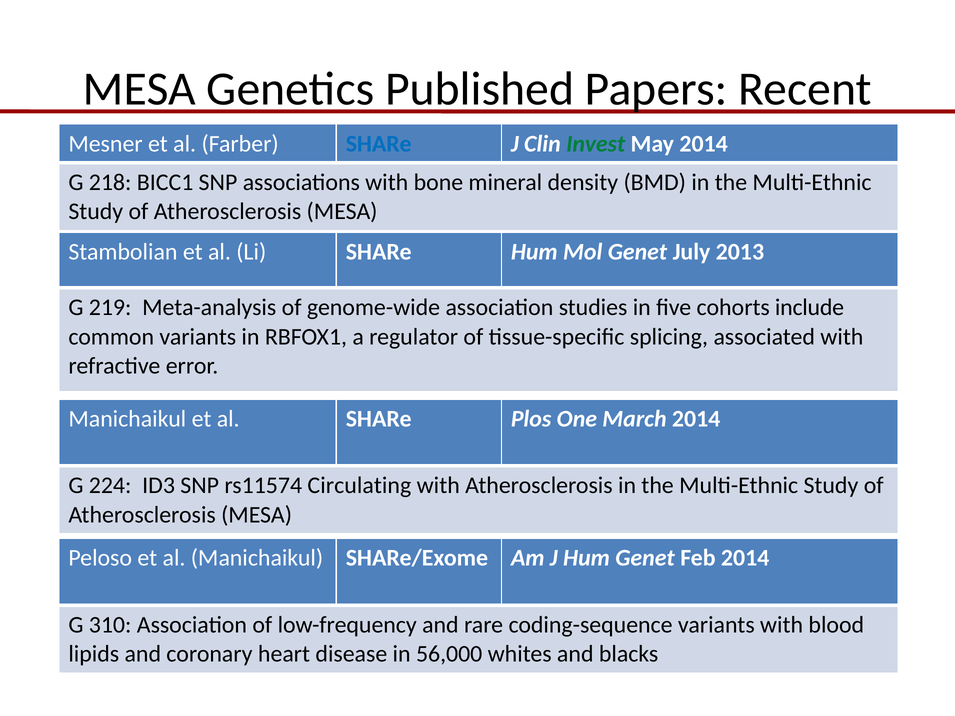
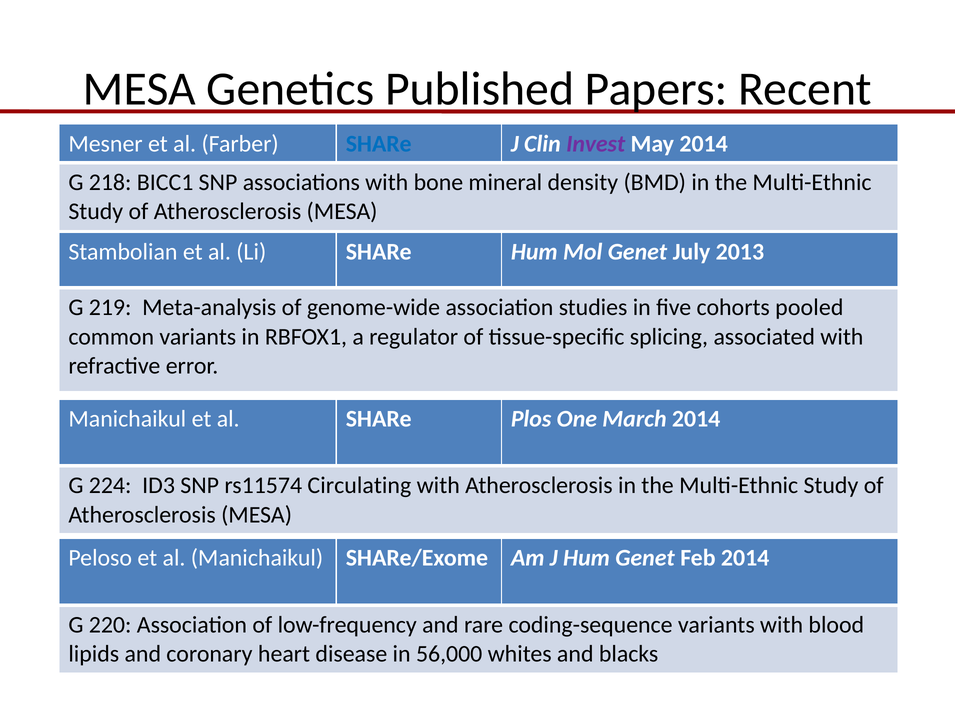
Invest colour: green -> purple
include: include -> pooled
310: 310 -> 220
